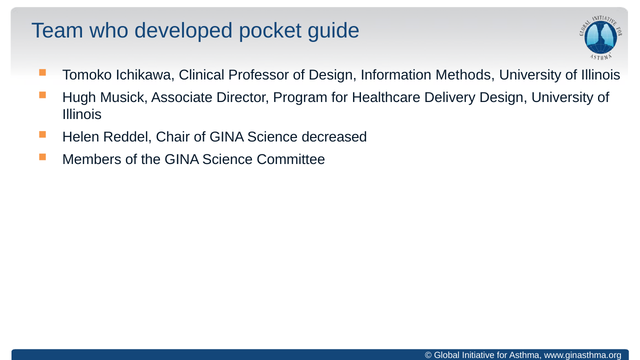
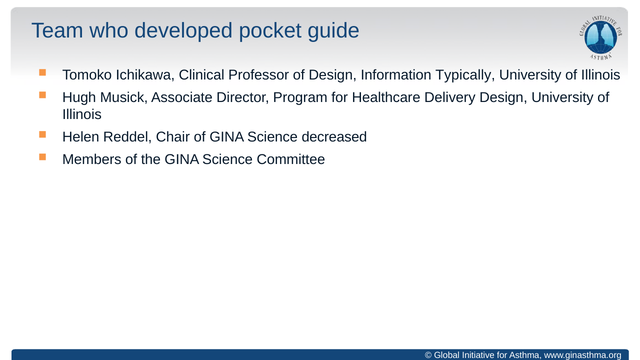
Methods: Methods -> Typically
